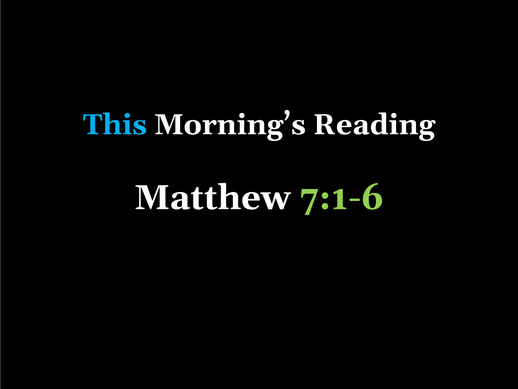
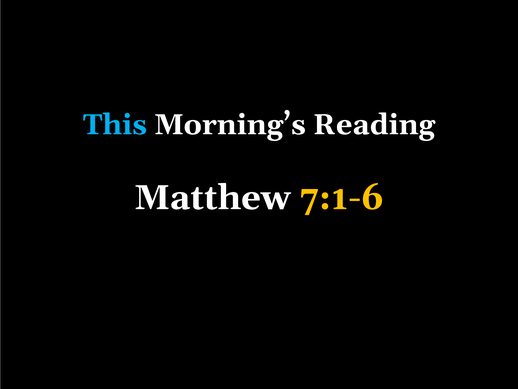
7:1-6 colour: light green -> yellow
